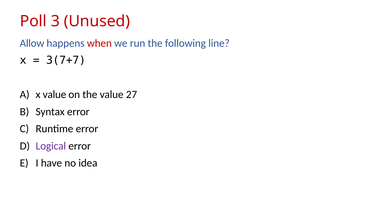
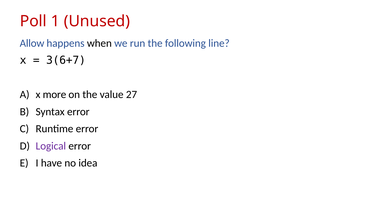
3: 3 -> 1
when colour: red -> black
3(7+7: 3(7+7 -> 3(6+7
x value: value -> more
